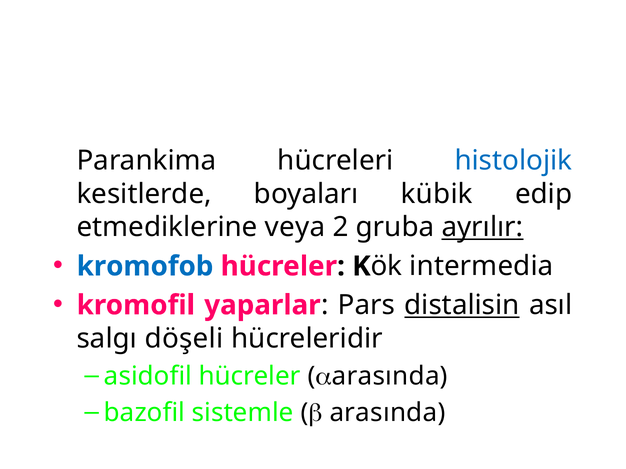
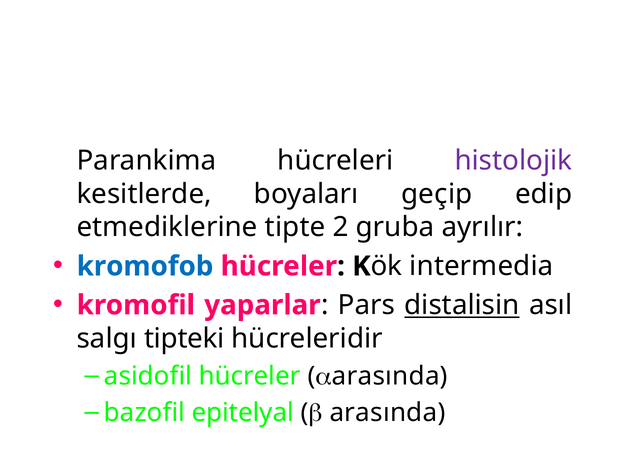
histolojik colour: blue -> purple
kübik: kübik -> geçip
veya: veya -> tipte
ayrılır underline: present -> none
döşeli: döşeli -> tipteki
sistemle: sistemle -> epitelyal
